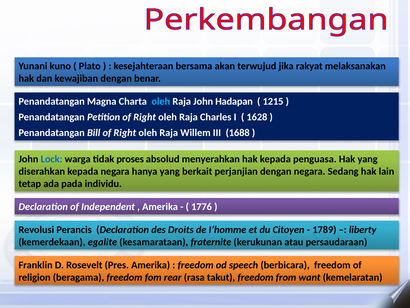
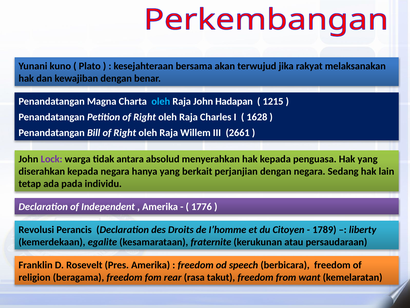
1688: 1688 -> 2661
Lock colour: blue -> purple
proses: proses -> antara
